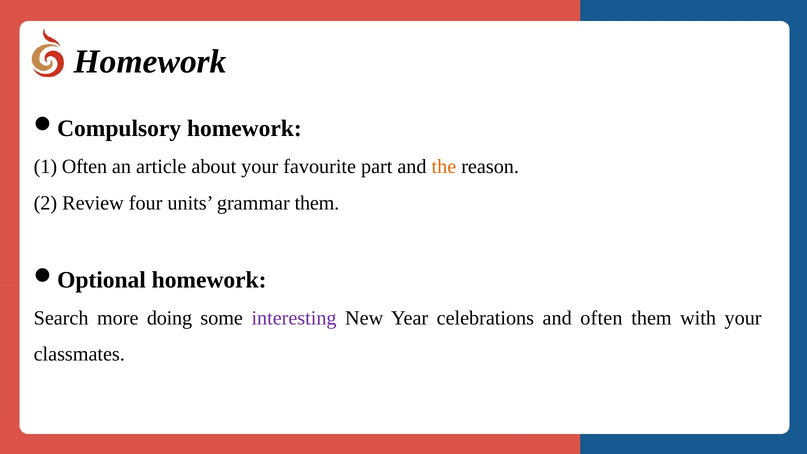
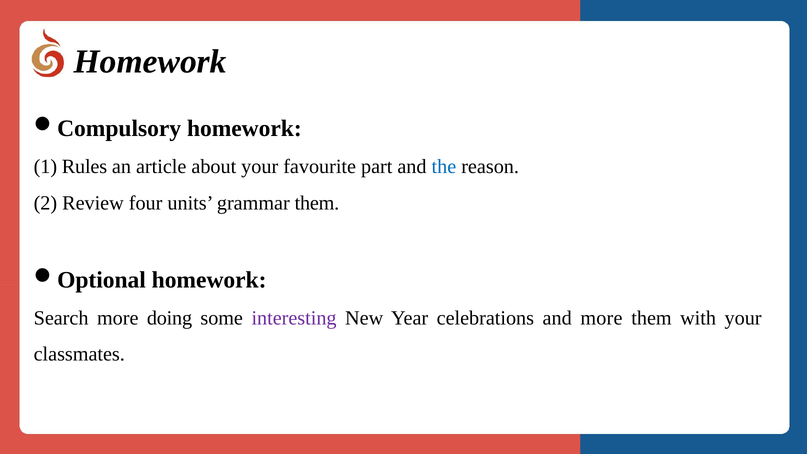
1 Often: Often -> Rules
the colour: orange -> blue
and often: often -> more
